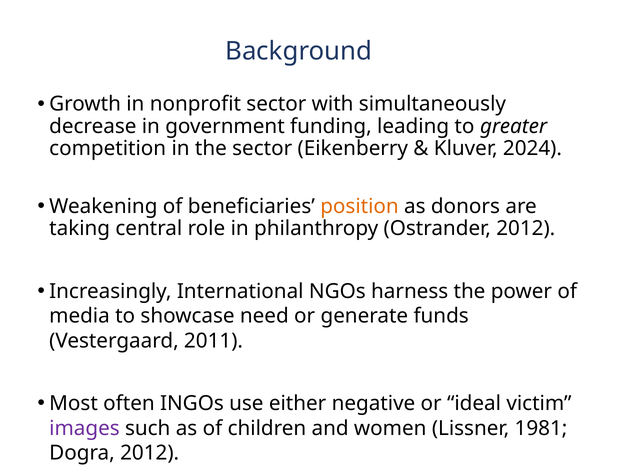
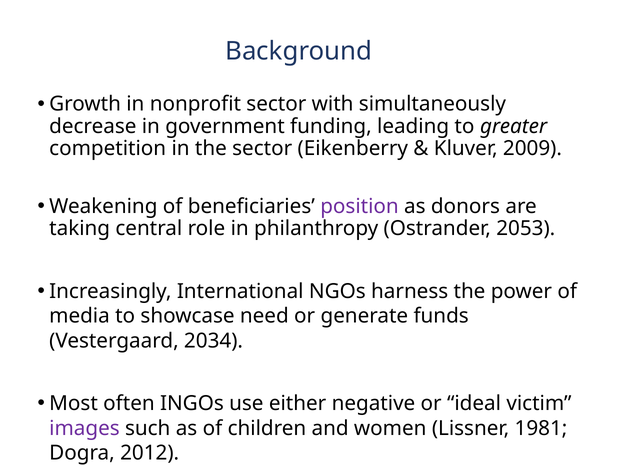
2024: 2024 -> 2009
position colour: orange -> purple
Ostrander 2012: 2012 -> 2053
2011: 2011 -> 2034
